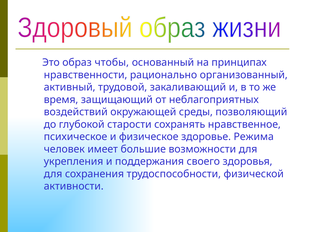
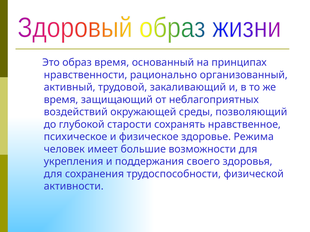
образ чтобы: чтобы -> время
